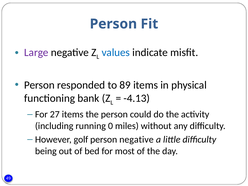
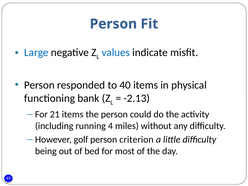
Large colour: purple -> blue
89: 89 -> 40
-4.13: -4.13 -> -2.13
27: 27 -> 21
0: 0 -> 4
person negative: negative -> criterion
